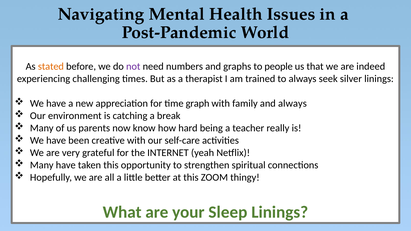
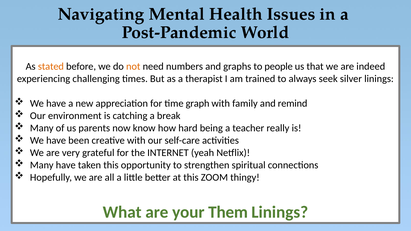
not colour: purple -> orange
and always: always -> remind
Sleep: Sleep -> Them
